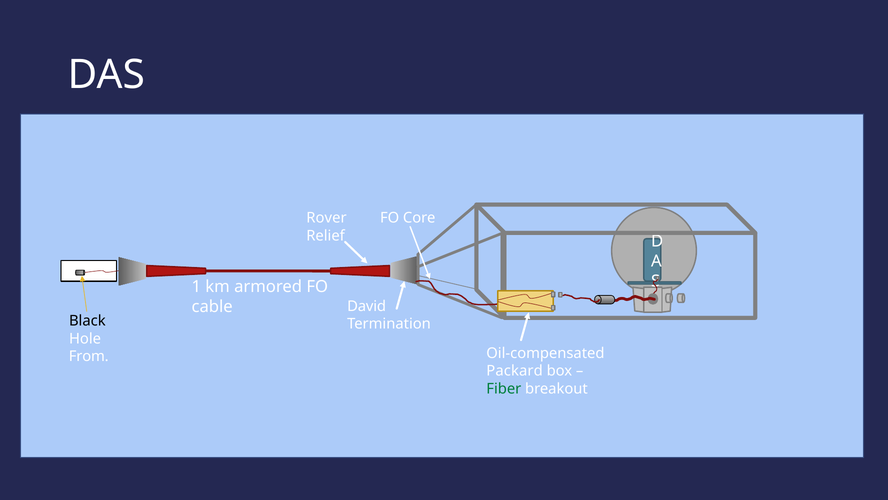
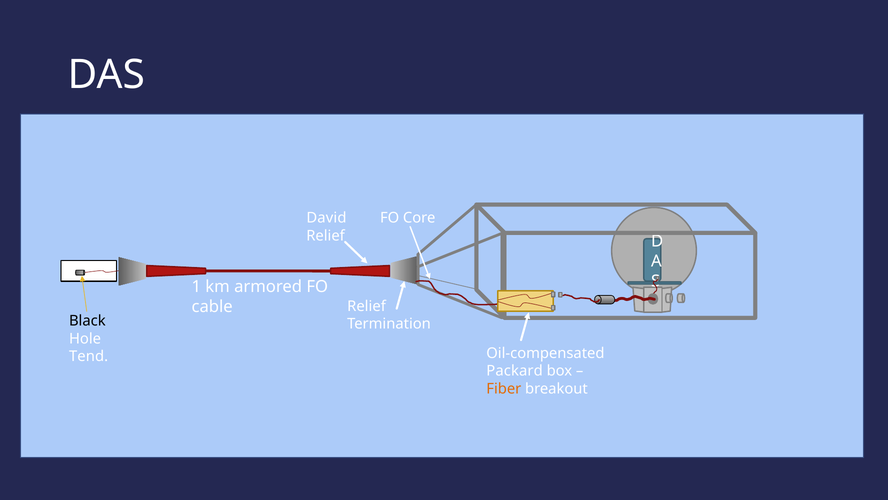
Rover: Rover -> David
cable David: David -> Relief
From: From -> Tend
Fiber colour: green -> orange
